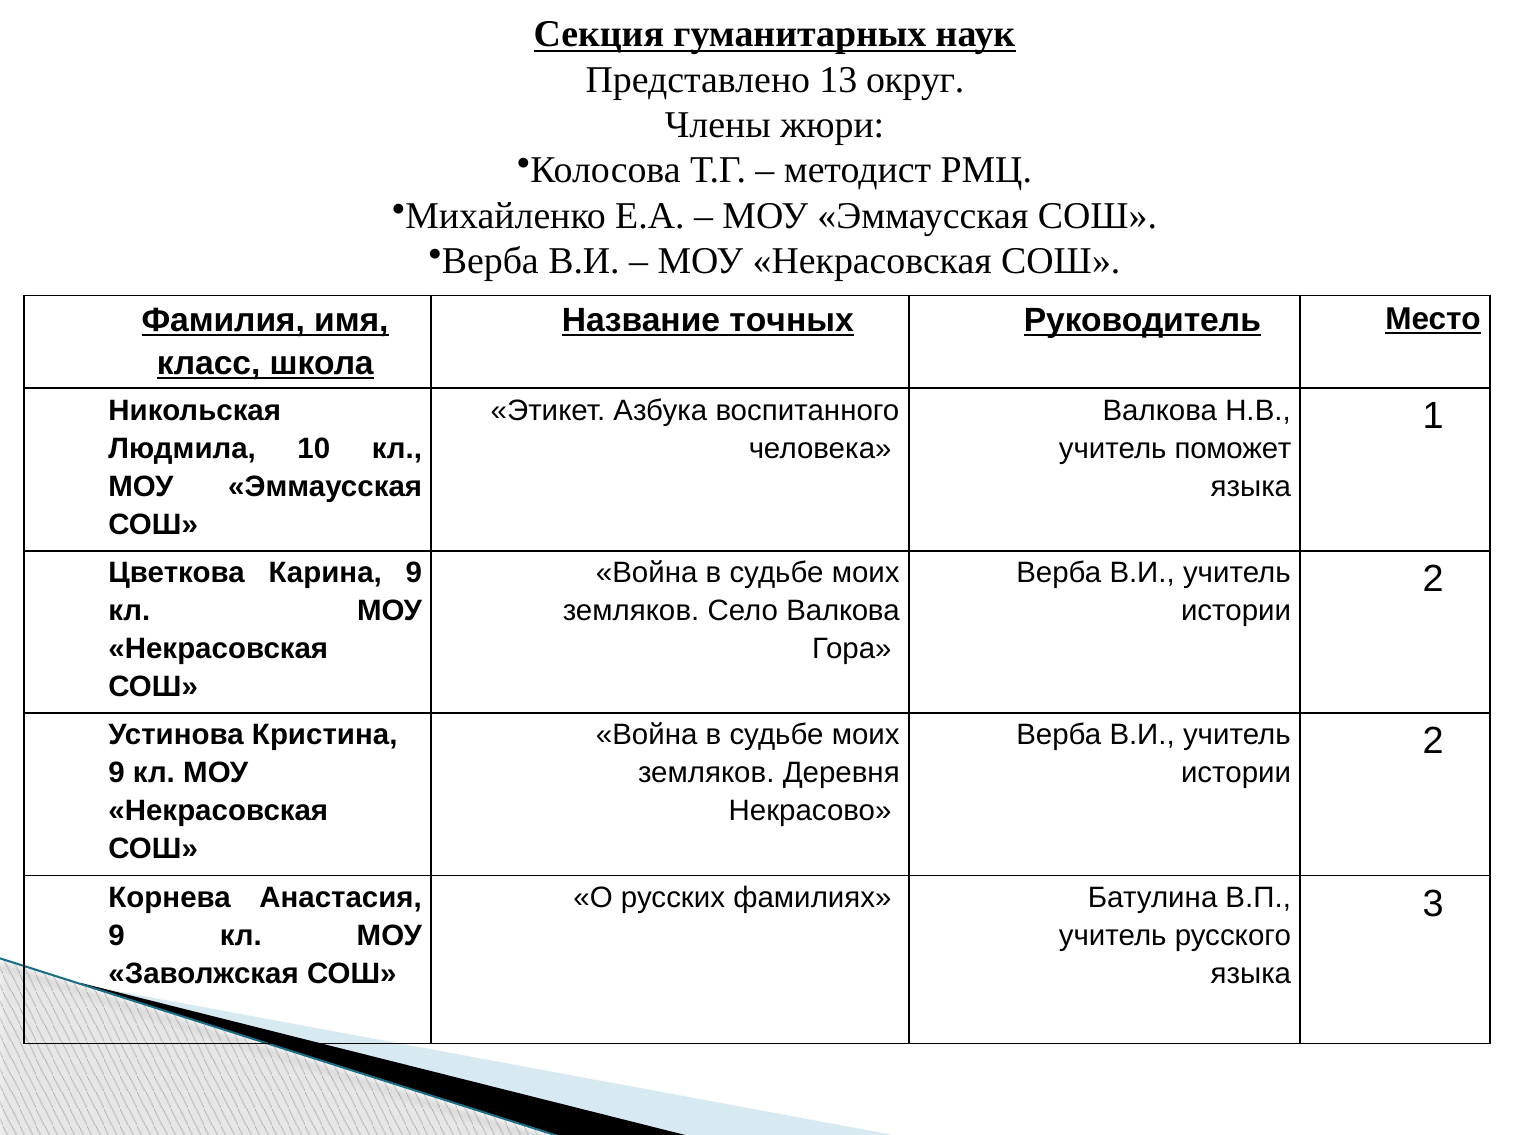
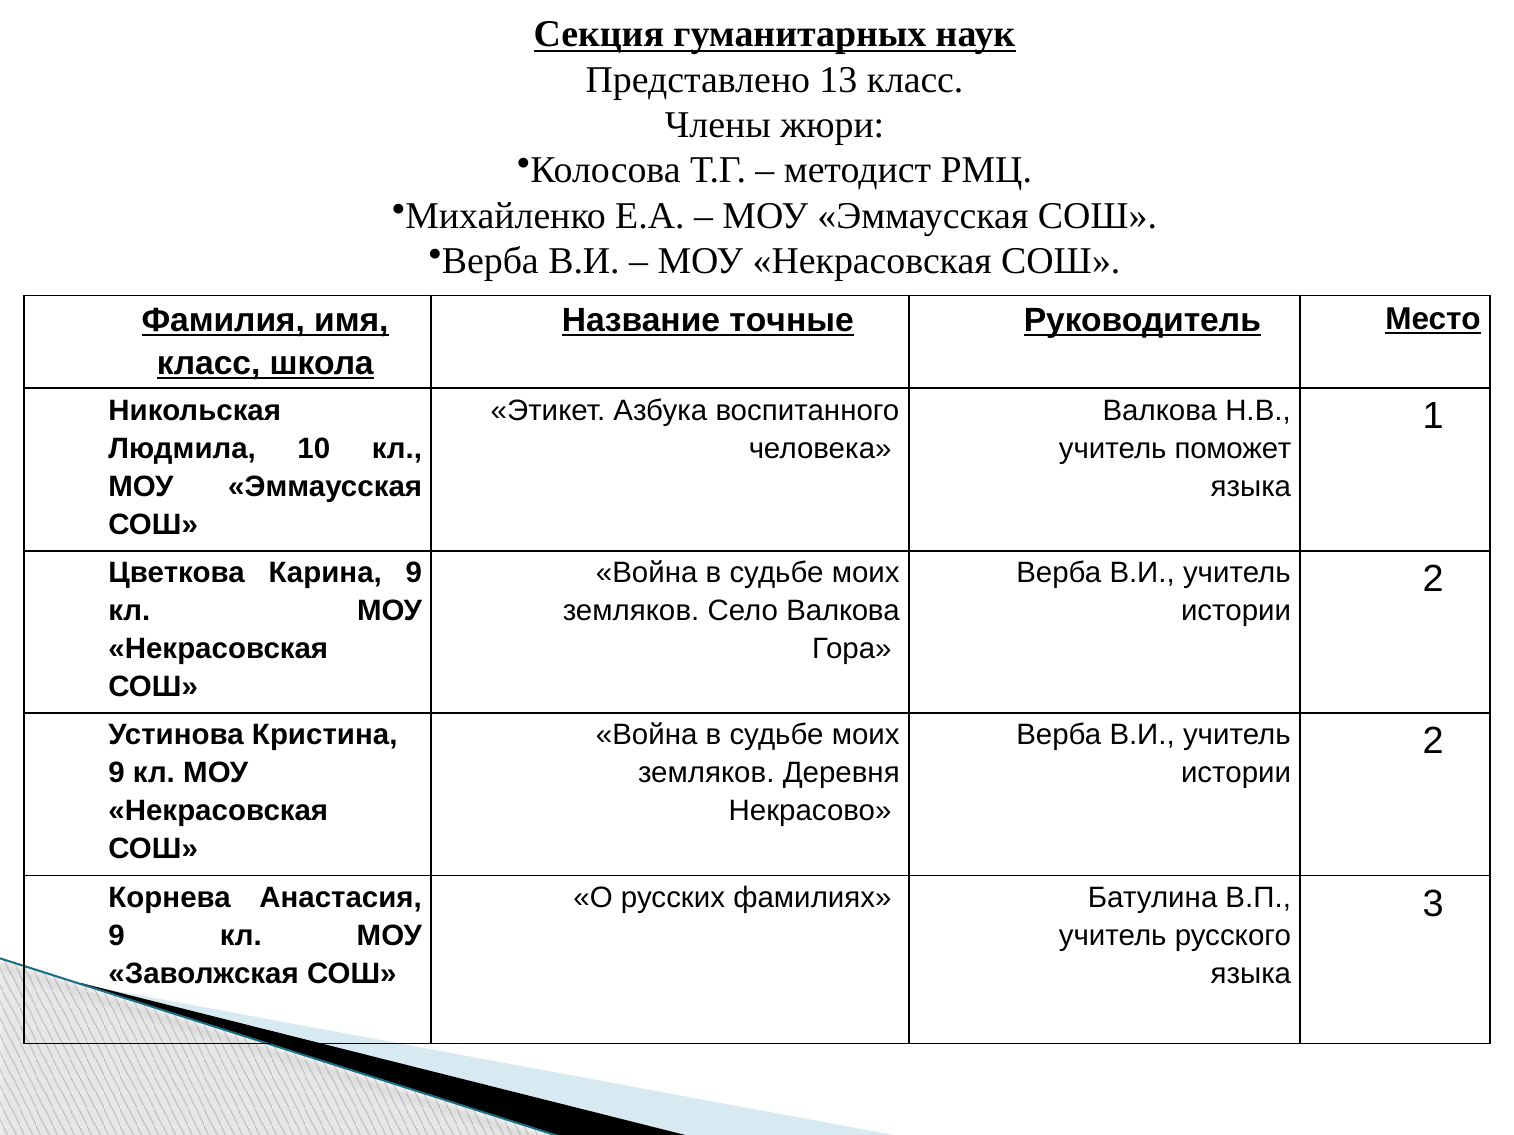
13 округ: округ -> класс
точных: точных -> точные
